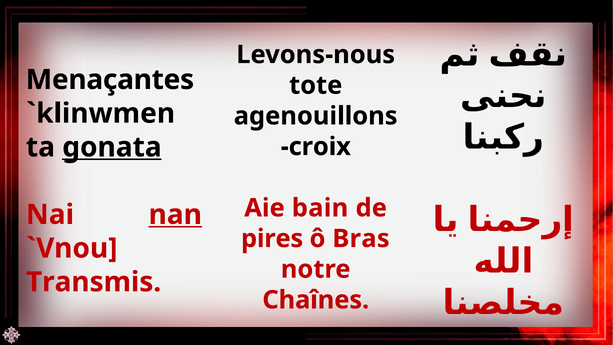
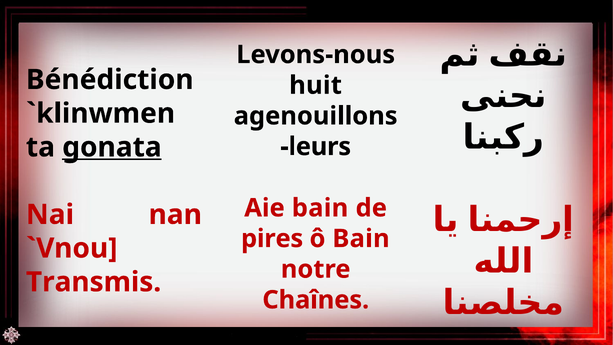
Menaçantes: Menaçantes -> Bénédiction
tote: tote -> huit
croix: croix -> leurs
nan underline: present -> none
ô Bras: Bras -> Bain
